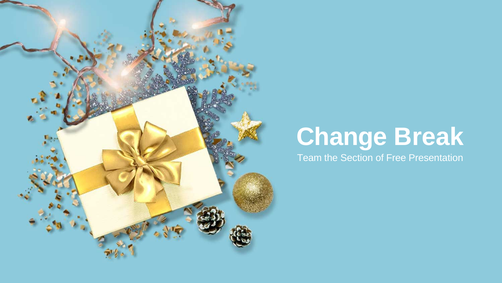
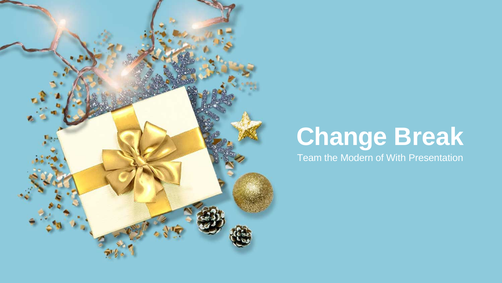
Section: Section -> Modern
Free: Free -> With
